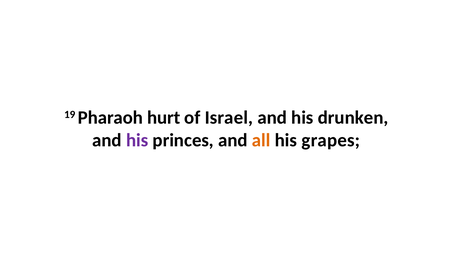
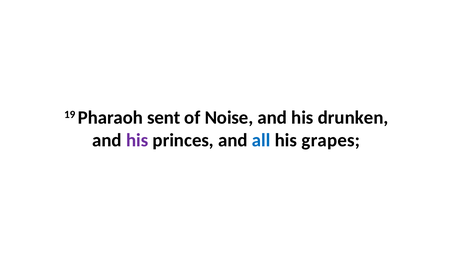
hurt: hurt -> sent
Israel: Israel -> Noise
all colour: orange -> blue
